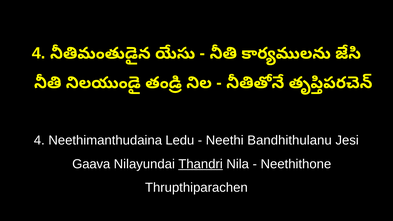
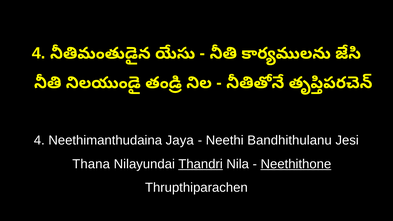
Ledu: Ledu -> Jaya
Gaava: Gaava -> Thana
Neethithone underline: none -> present
